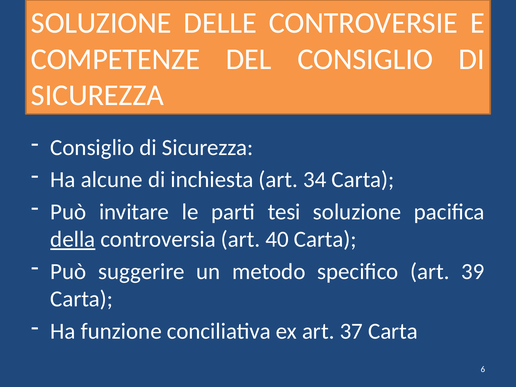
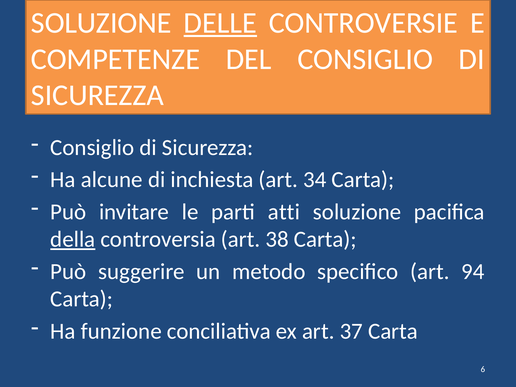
DELLE underline: none -> present
tesi: tesi -> atti
40: 40 -> 38
39: 39 -> 94
